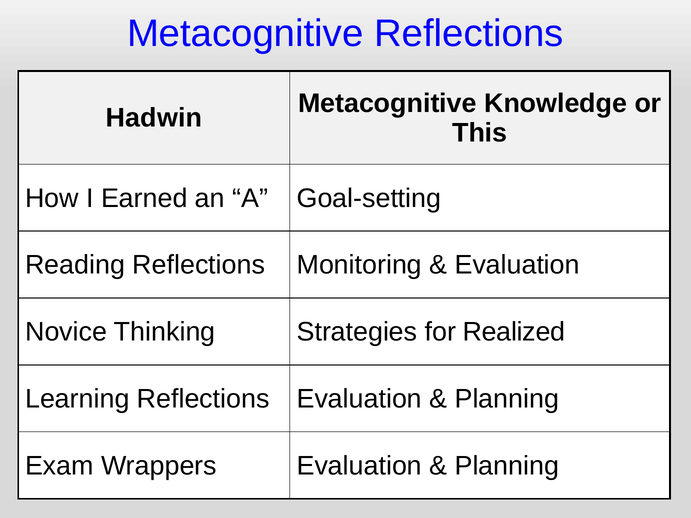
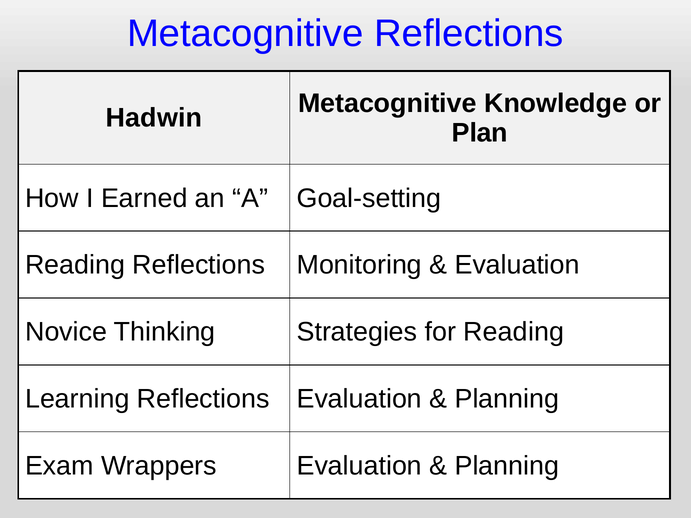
This: This -> Plan
for Realized: Realized -> Reading
